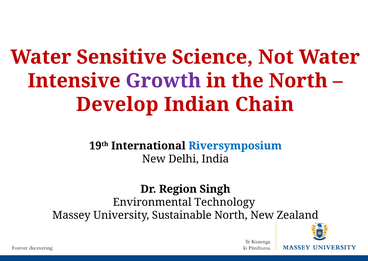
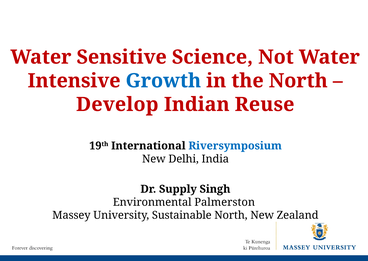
Growth colour: purple -> blue
Chain: Chain -> Reuse
Region: Region -> Supply
Technology: Technology -> Palmerston
